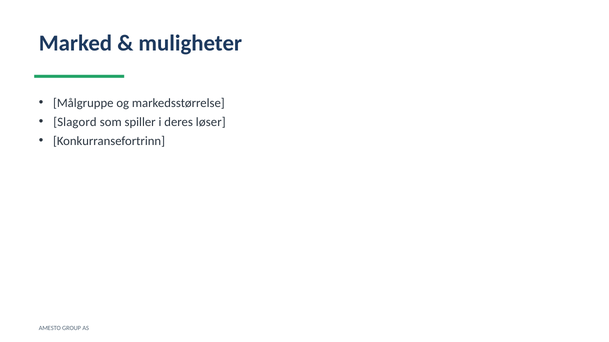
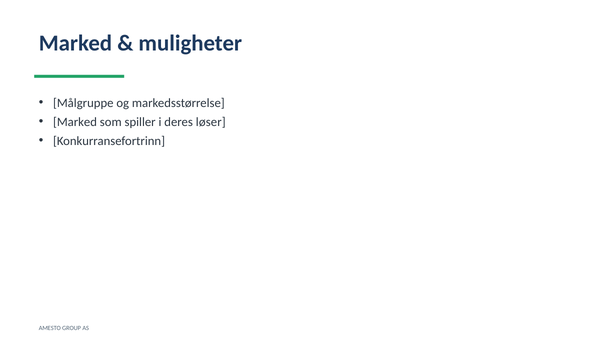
Slagord at (75, 122): Slagord -> Marked
